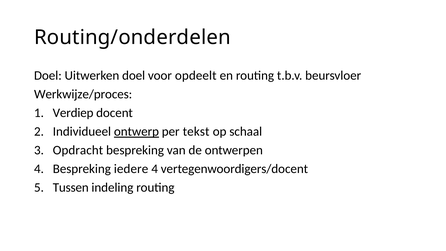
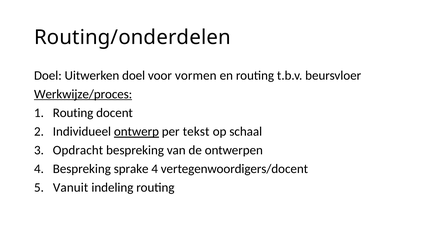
opdeelt: opdeelt -> vormen
Werkwijze/proces underline: none -> present
Verdiep at (73, 113): Verdiep -> Routing
iedere: iedere -> sprake
Tussen: Tussen -> Vanuit
